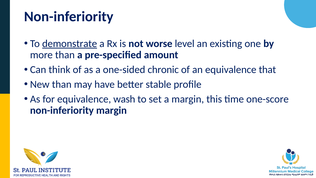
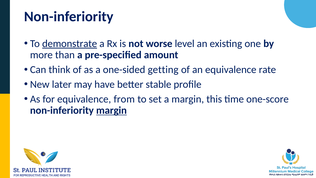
chronic: chronic -> getting
that: that -> rate
New than: than -> later
wash: wash -> from
margin at (112, 110) underline: none -> present
